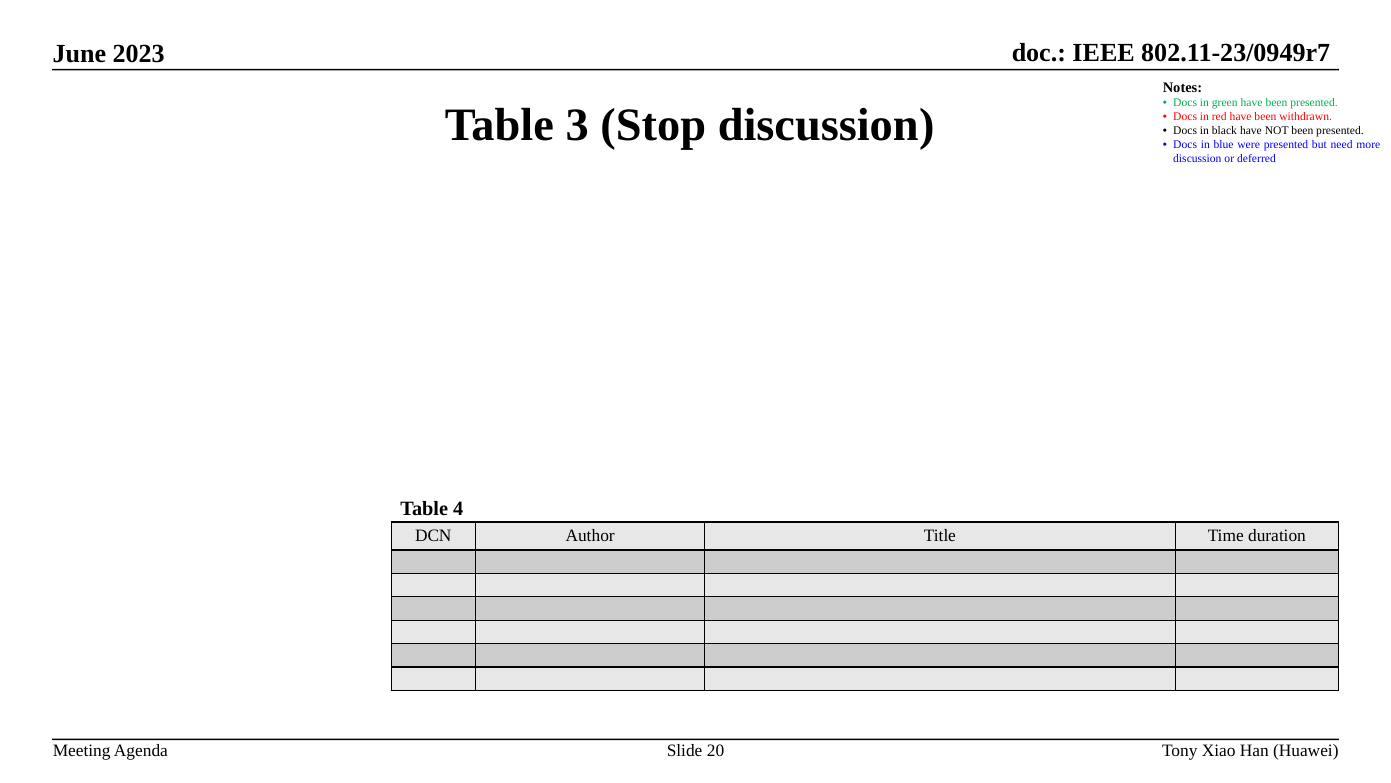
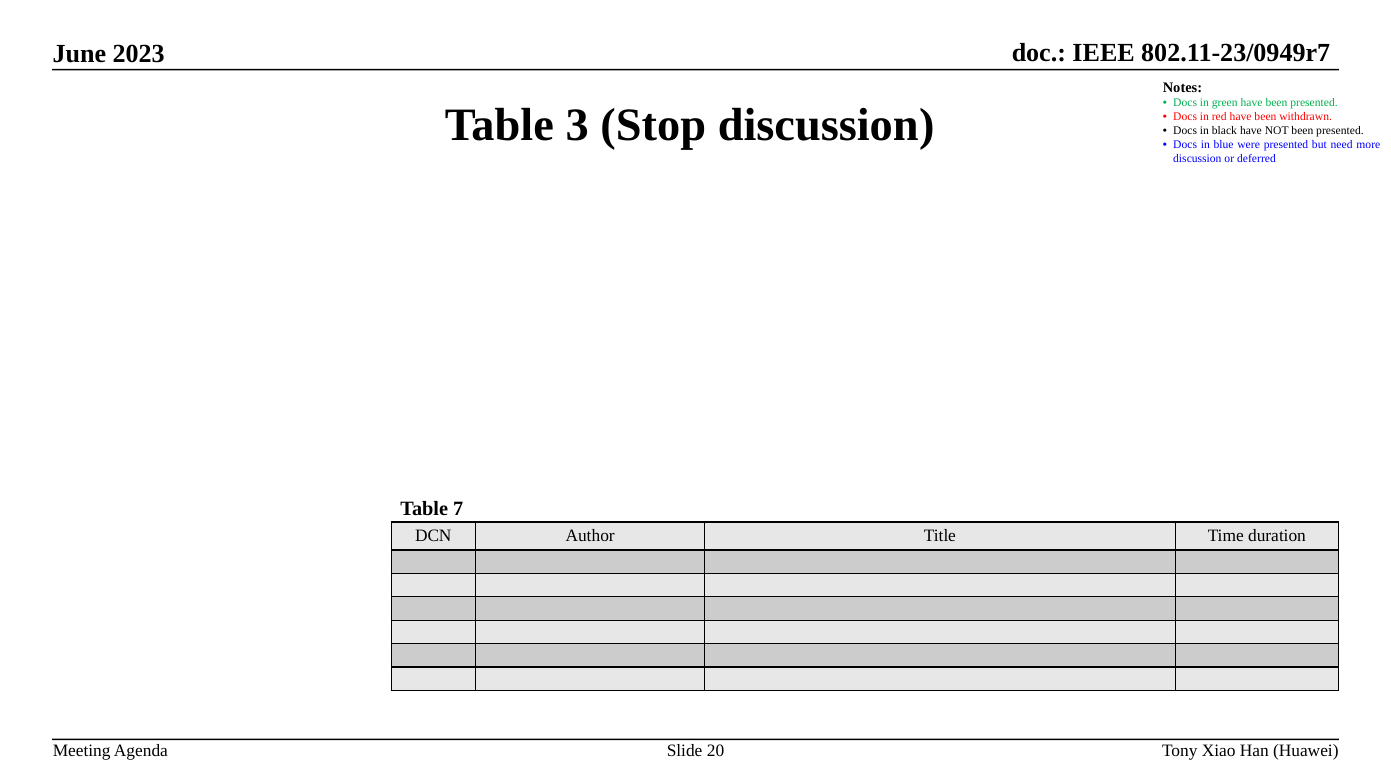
4: 4 -> 7
